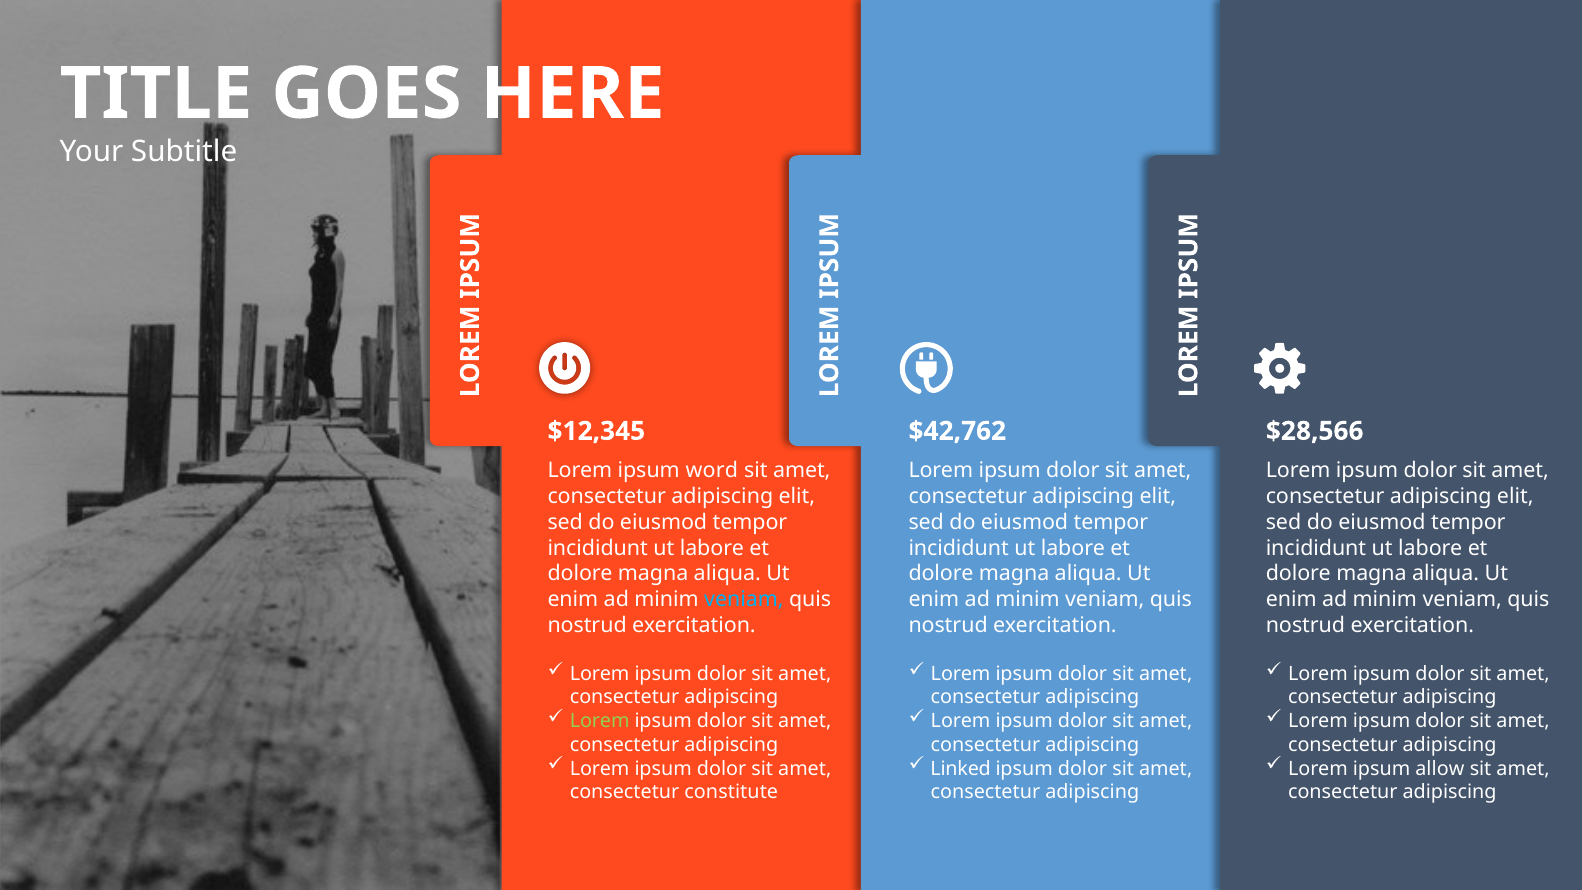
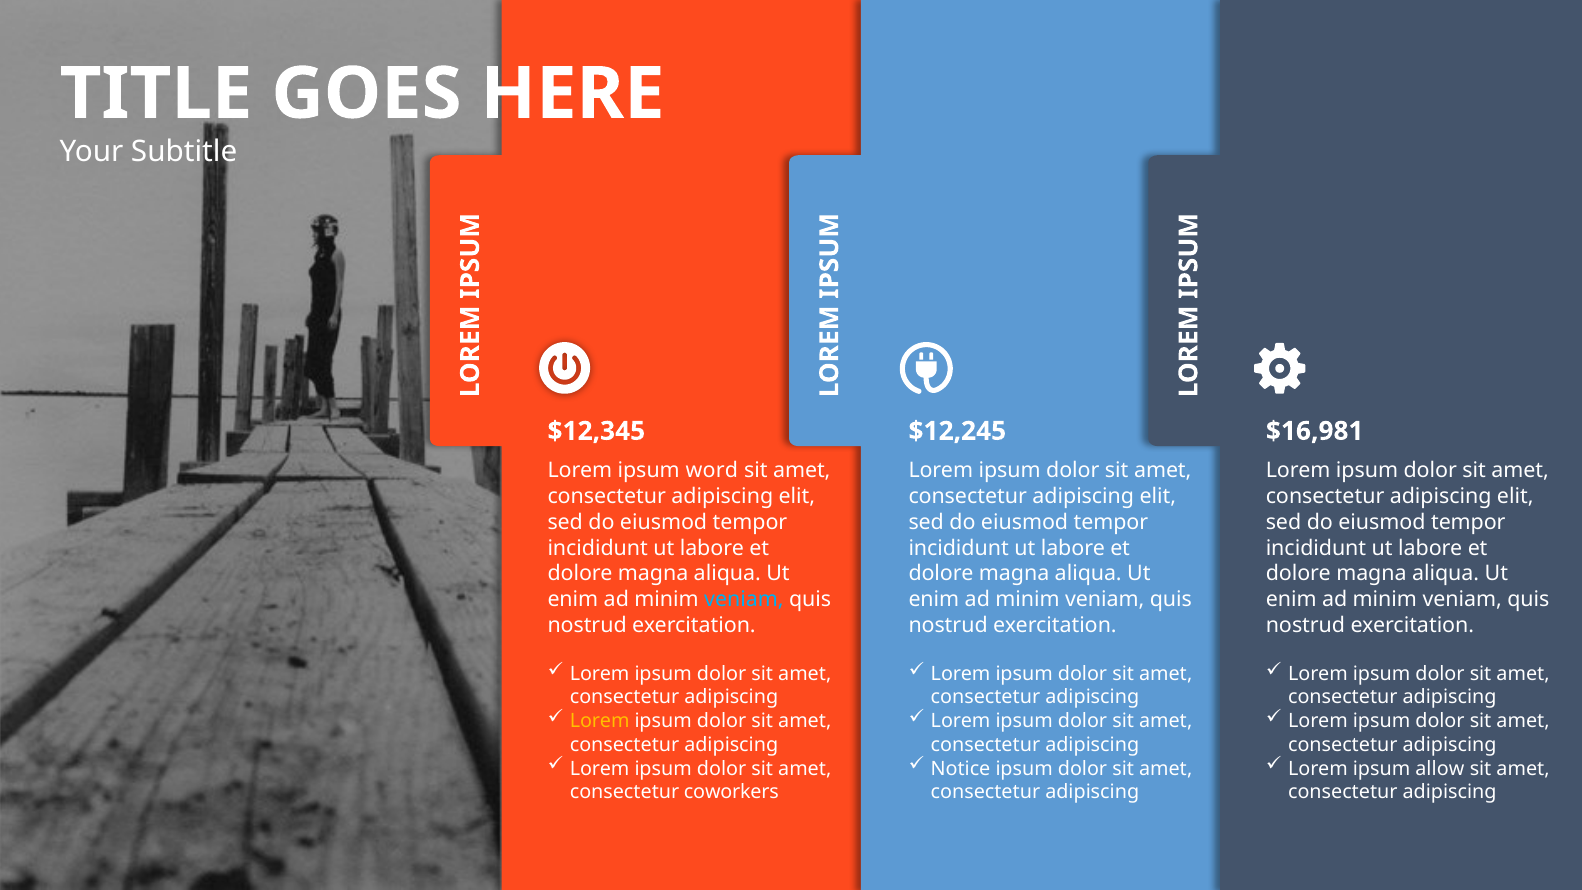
$42,762: $42,762 -> $12,245
$28,566: $28,566 -> $16,981
Lorem at (600, 721) colour: light green -> yellow
Linked: Linked -> Notice
constitute: constitute -> coworkers
